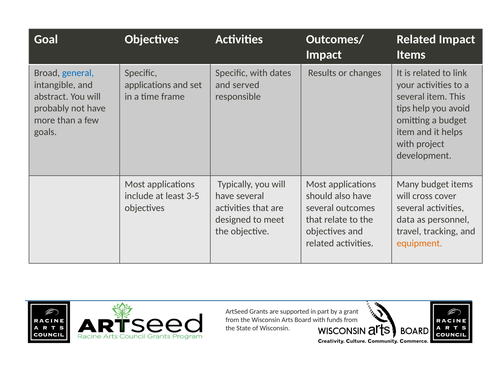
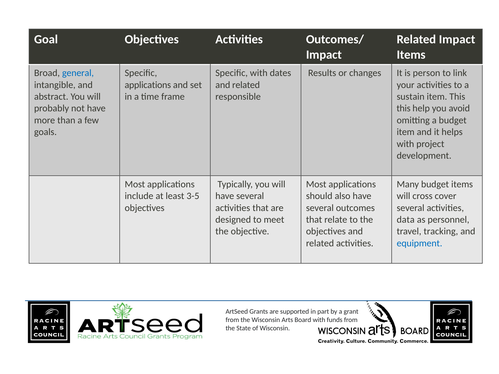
is related: related -> person
served at (246, 85): served -> related
several at (411, 97): several -> sustain
tips at (404, 109): tips -> this
equipment colour: orange -> blue
